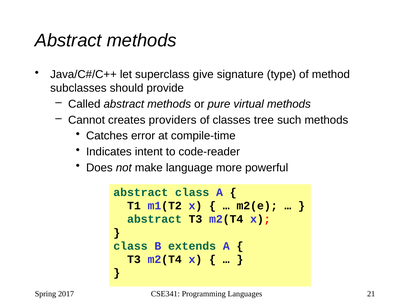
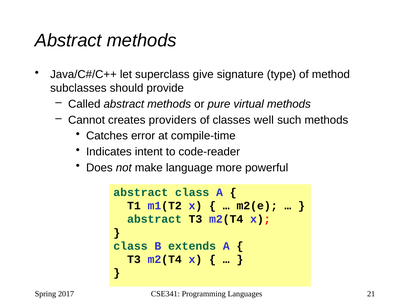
tree: tree -> well
